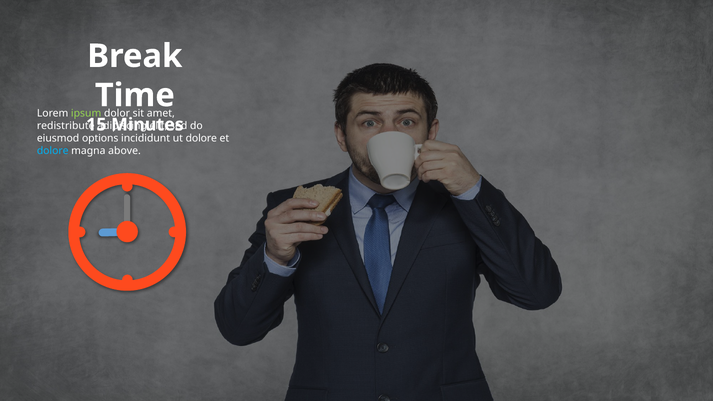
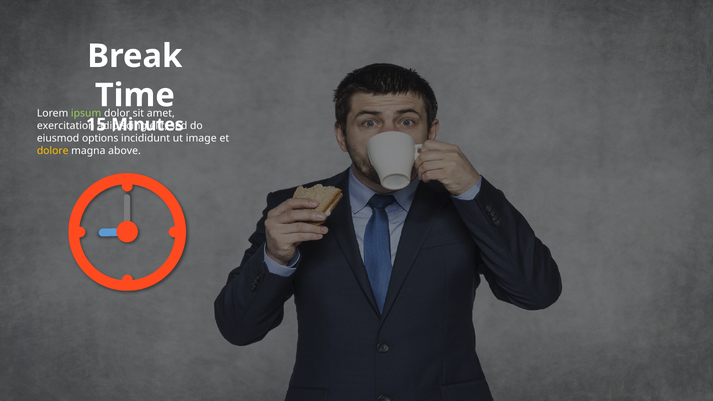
redistribute: redistribute -> exercitation
dolore at (201, 139): dolore -> image
dolore at (53, 151) colour: light blue -> yellow
